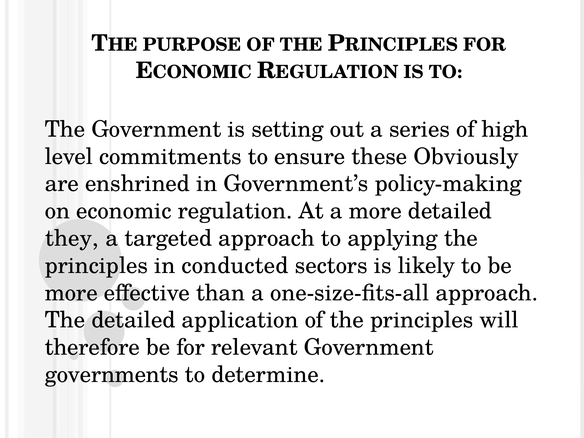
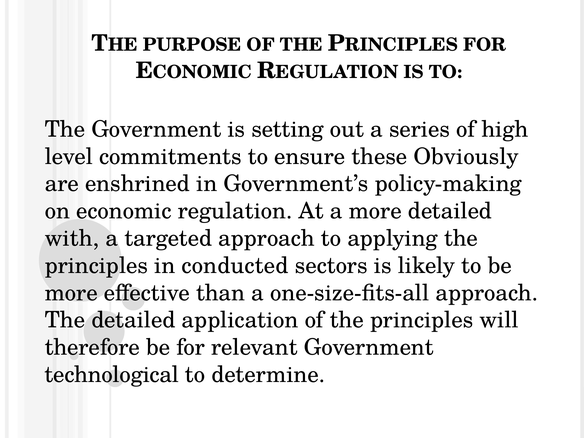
they: they -> with
governments: governments -> technological
